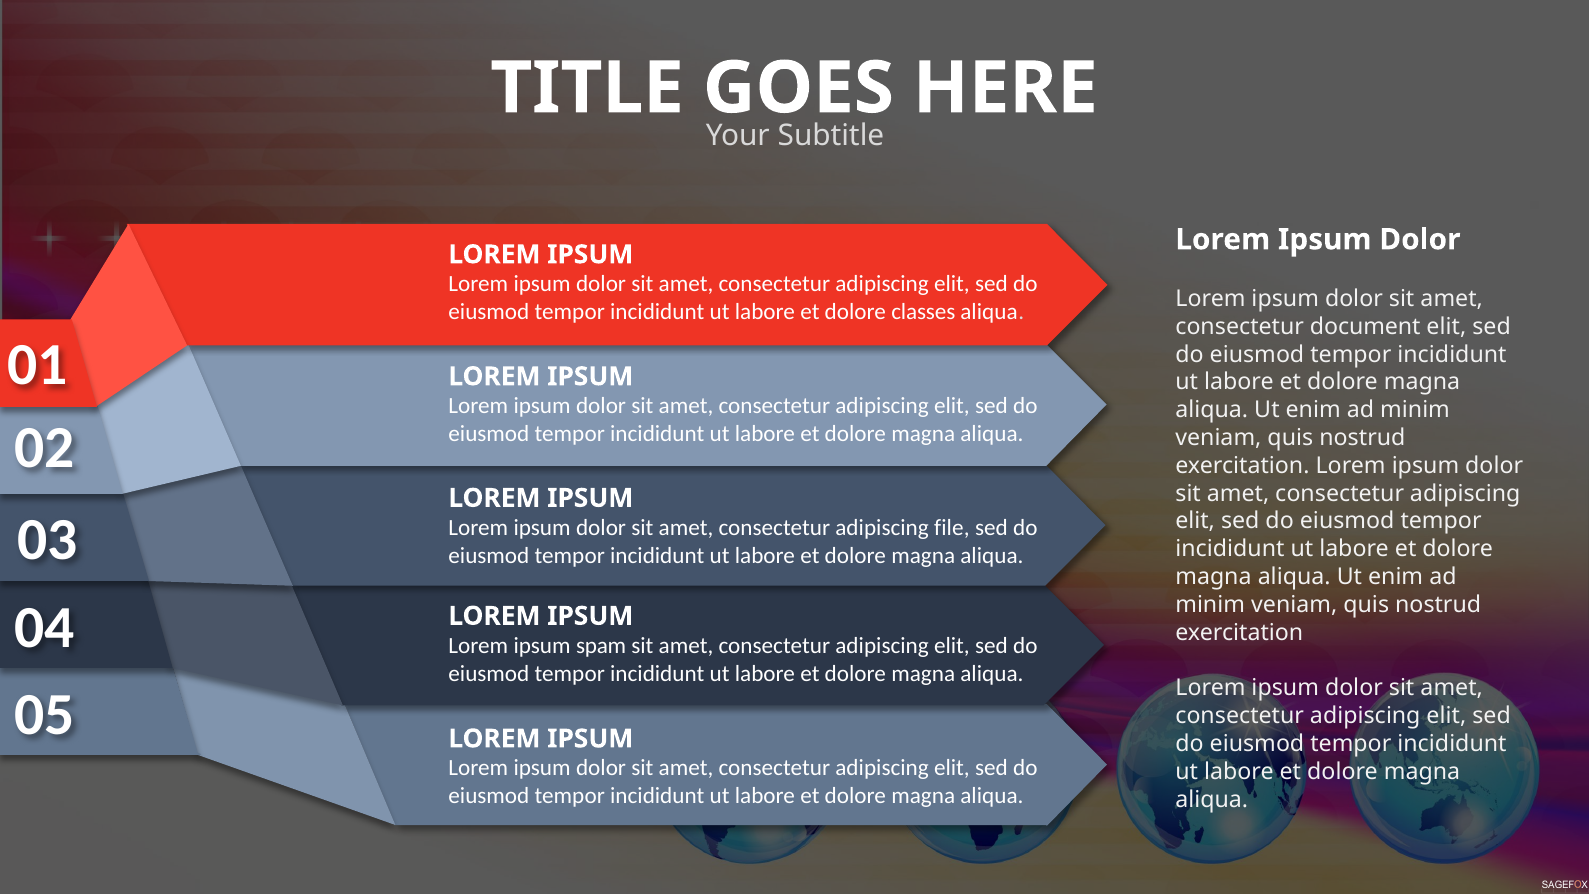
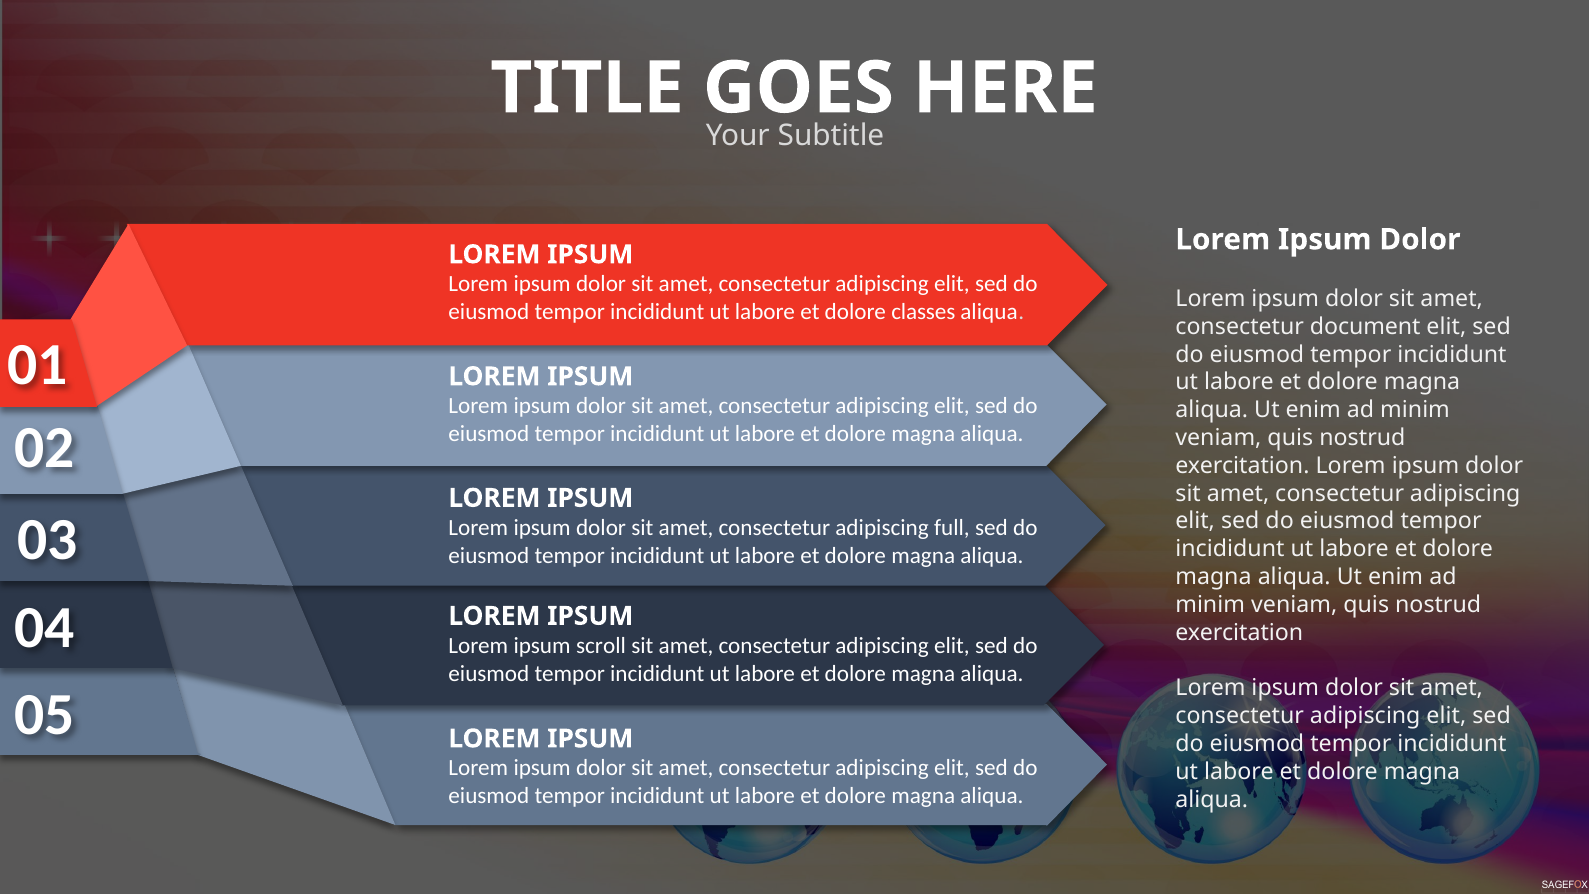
file: file -> full
spam: spam -> scroll
